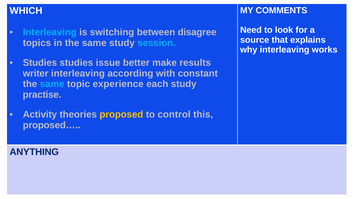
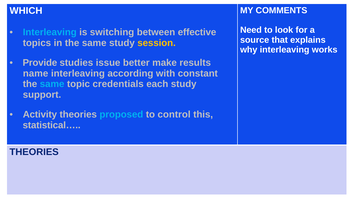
disagree: disagree -> effective
session colour: light blue -> yellow
Studies at (40, 63): Studies -> Provide
writer: writer -> name
experience: experience -> credentials
practise: practise -> support
proposed colour: yellow -> light blue
proposed…: proposed… -> statistical…
ANYTHING at (34, 152): ANYTHING -> THEORIES
